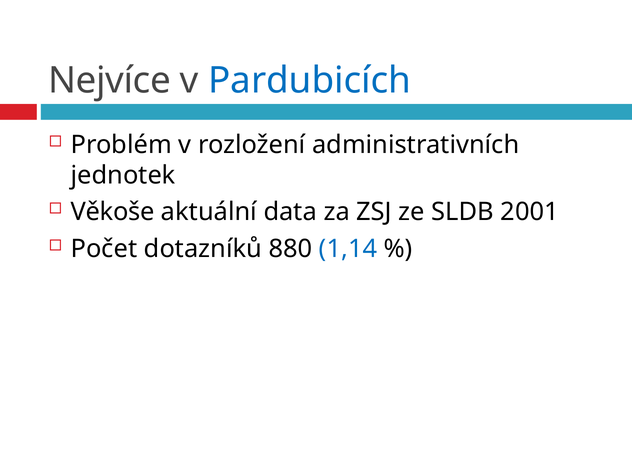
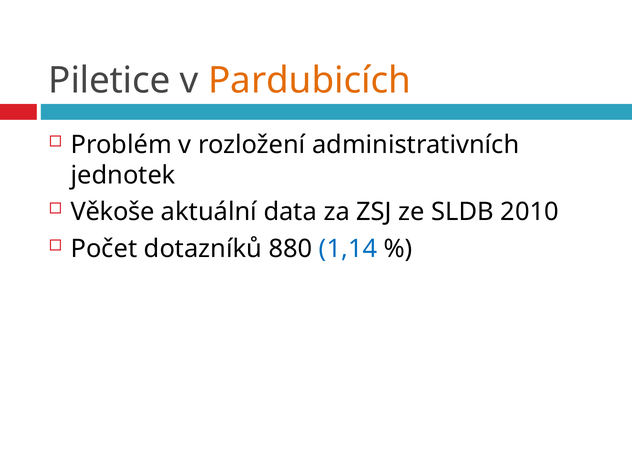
Nejvíce: Nejvíce -> Piletice
Pardubicích colour: blue -> orange
2001: 2001 -> 2010
